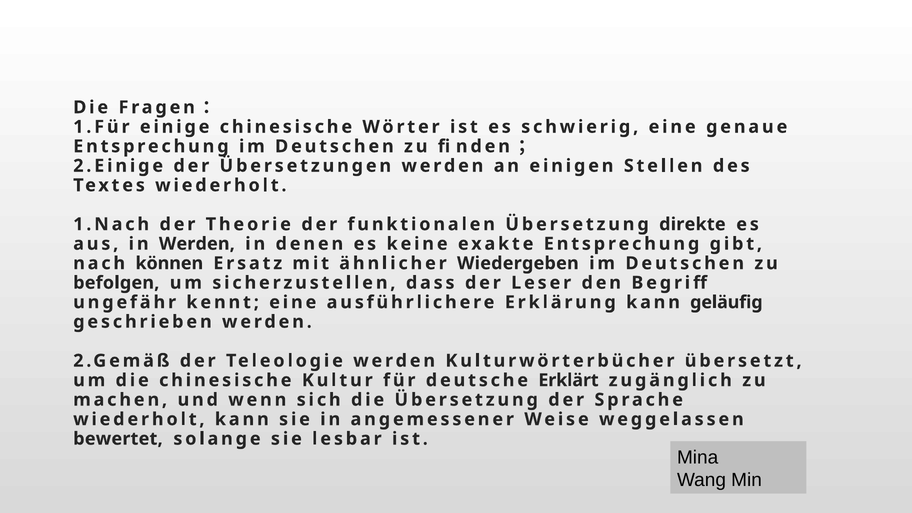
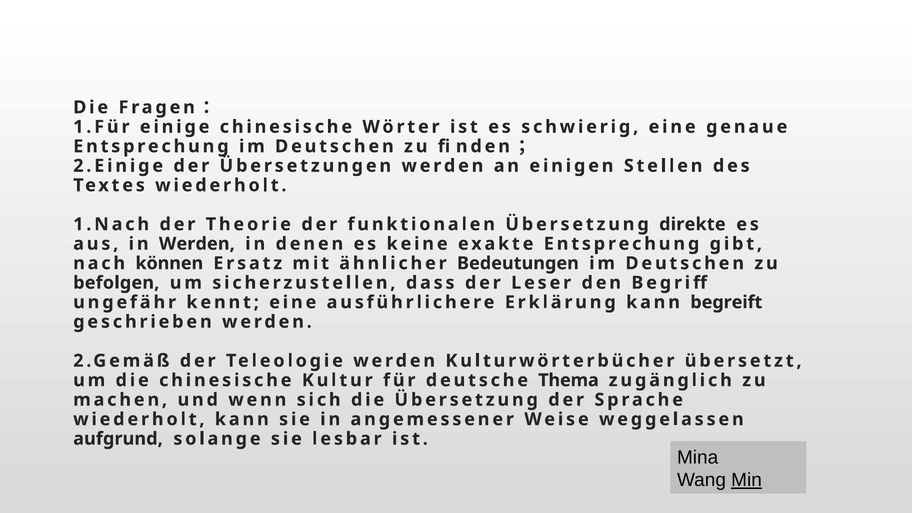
Wiedergeben: Wiedergeben -> Bedeutungen
geläufig: geläufig -> begreift
Erklärt: Erklärt -> Thema
bewertet: bewertet -> aufgrund
Min underline: none -> present
